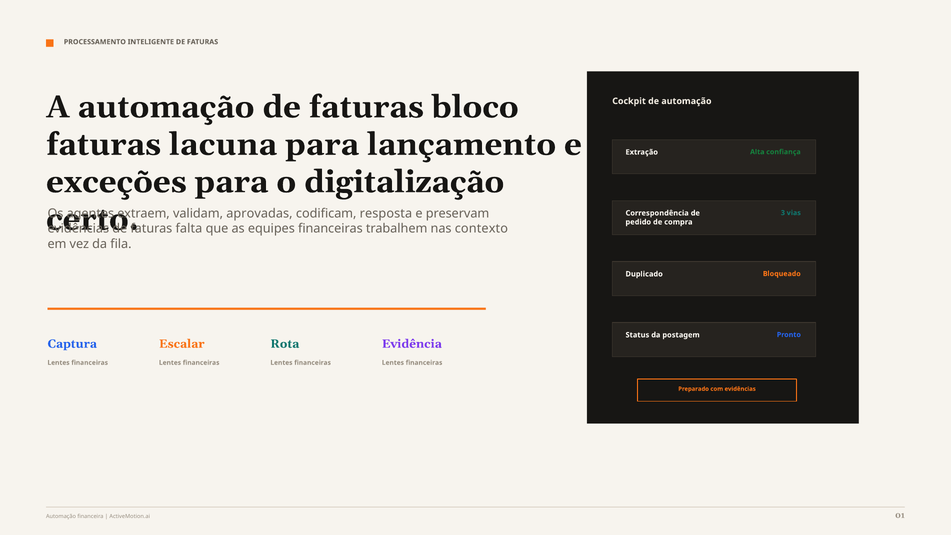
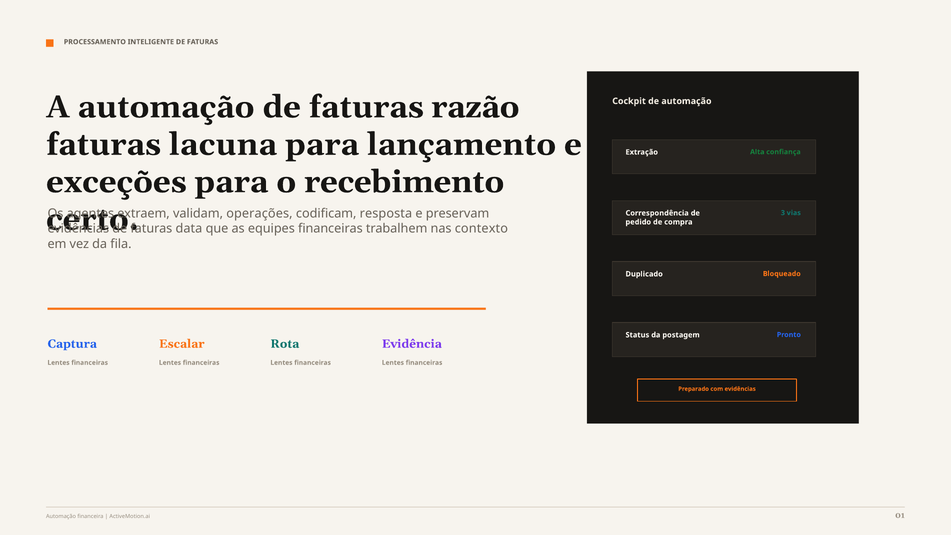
bloco: bloco -> razão
digitalização: digitalização -> recebimento
aprovadas: aprovadas -> operações
falta: falta -> data
